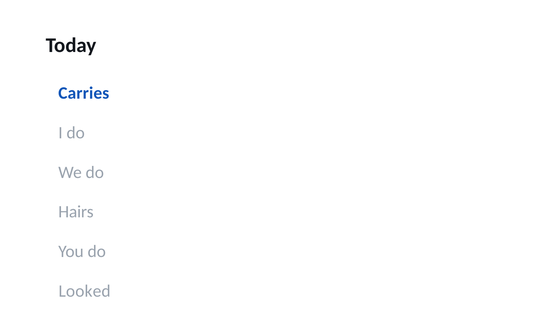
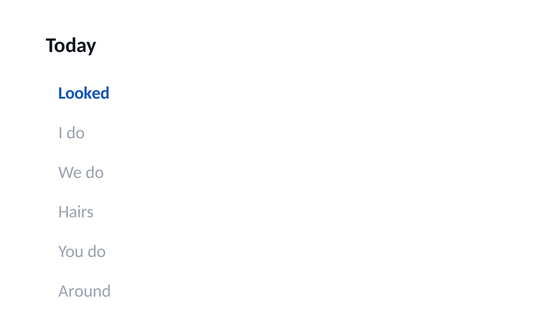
Carries: Carries -> Looked
Looked: Looked -> Around
